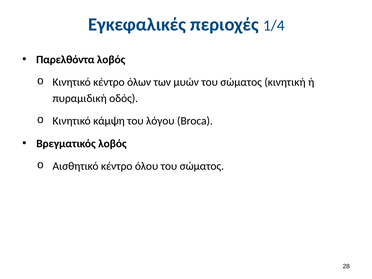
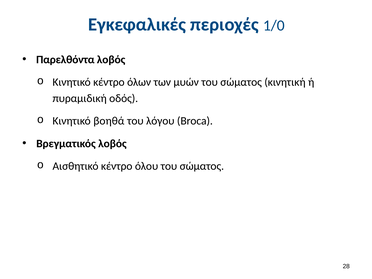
1/4: 1/4 -> 1/0
κάμψη: κάμψη -> βοηθά
